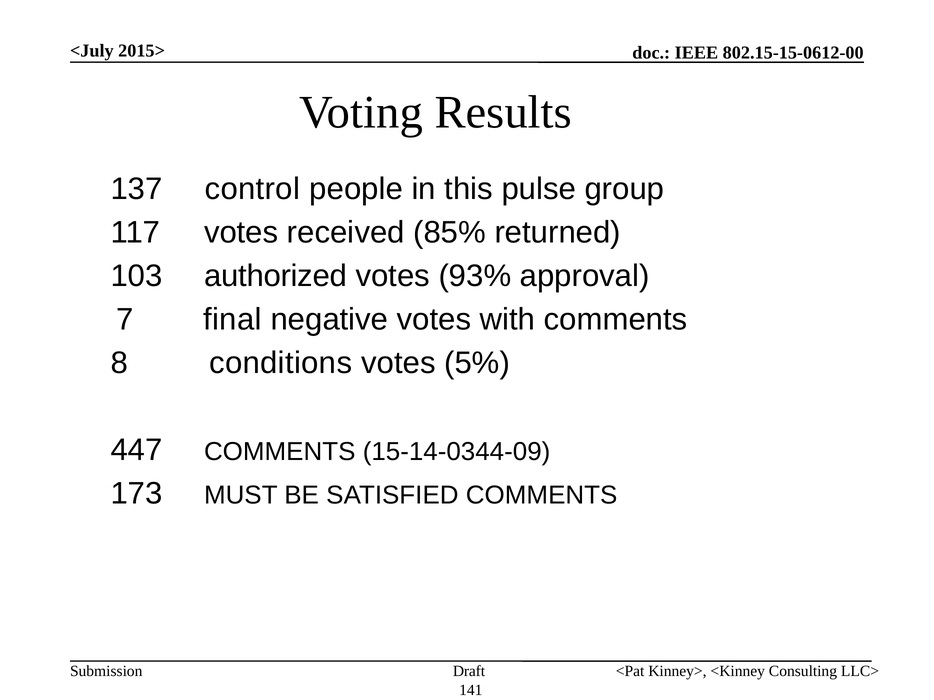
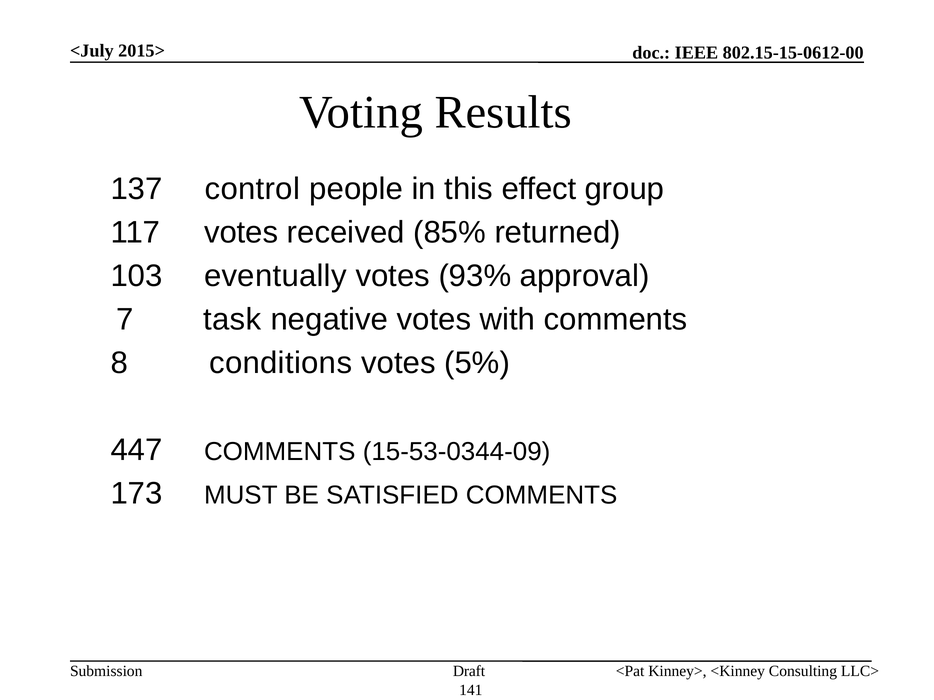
pulse: pulse -> effect
authorized: authorized -> eventually
final: final -> task
15-14-0344-09: 15-14-0344-09 -> 15-53-0344-09
